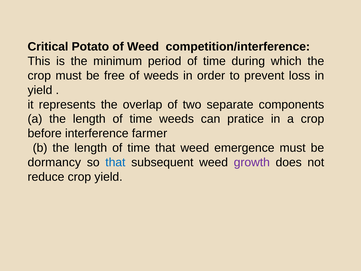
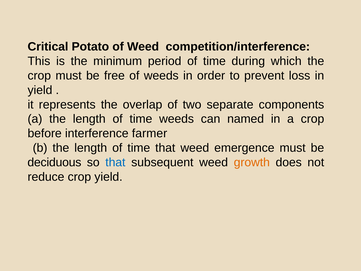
pratice: pratice -> named
dormancy: dormancy -> deciduous
growth colour: purple -> orange
